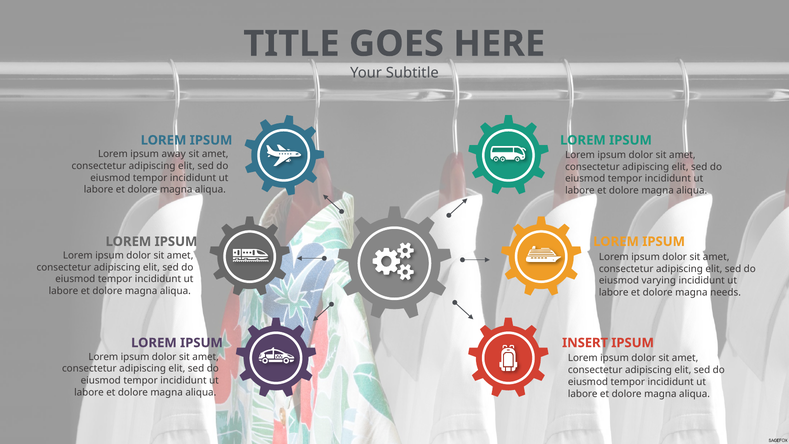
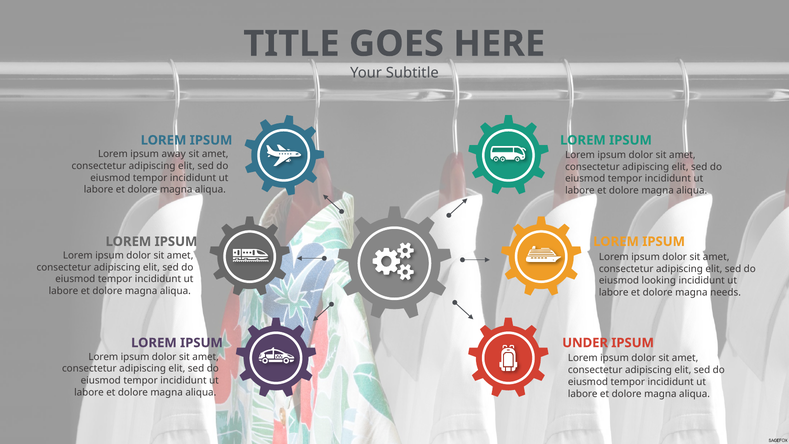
varying: varying -> looking
INSERT: INSERT -> UNDER
